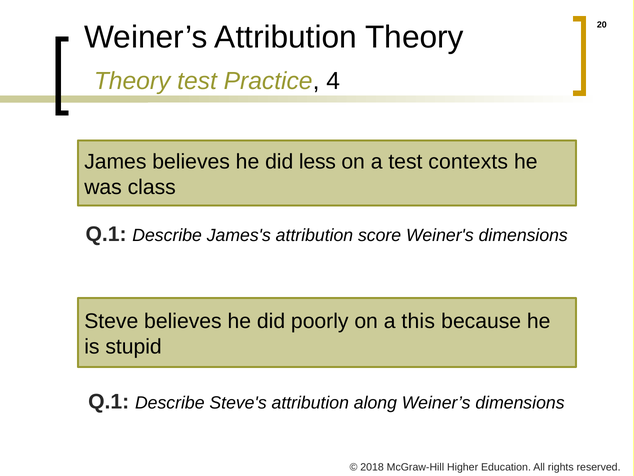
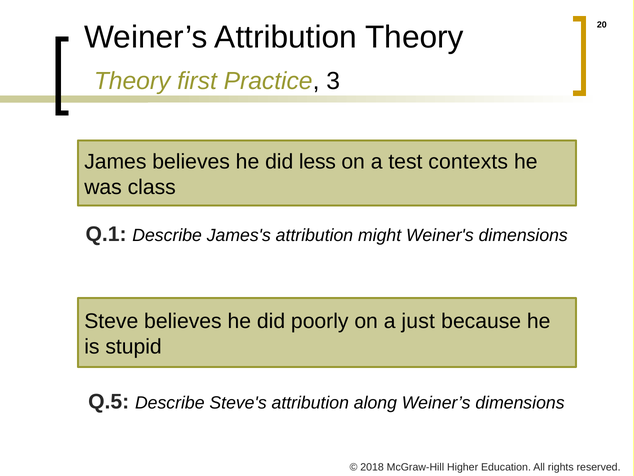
Theory test: test -> first
4: 4 -> 3
score: score -> might
this: this -> just
Q.1 at (109, 401): Q.1 -> Q.5
